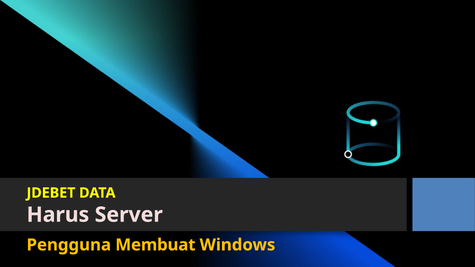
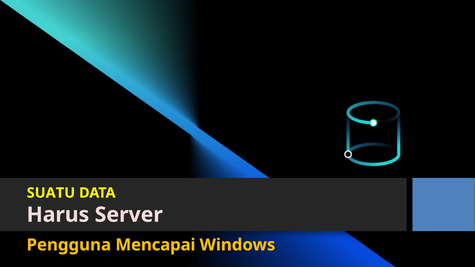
JDEBET: JDEBET -> SUATU
Membuat: Membuat -> Mencapai
